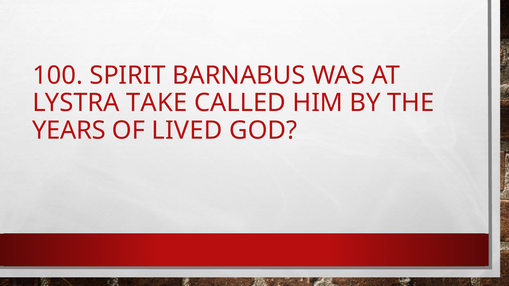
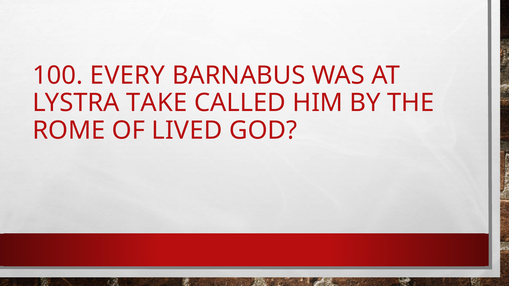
SPIRIT: SPIRIT -> EVERY
YEARS: YEARS -> ROME
